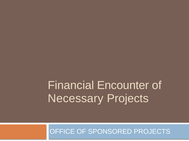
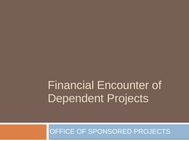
Necessary: Necessary -> Dependent
